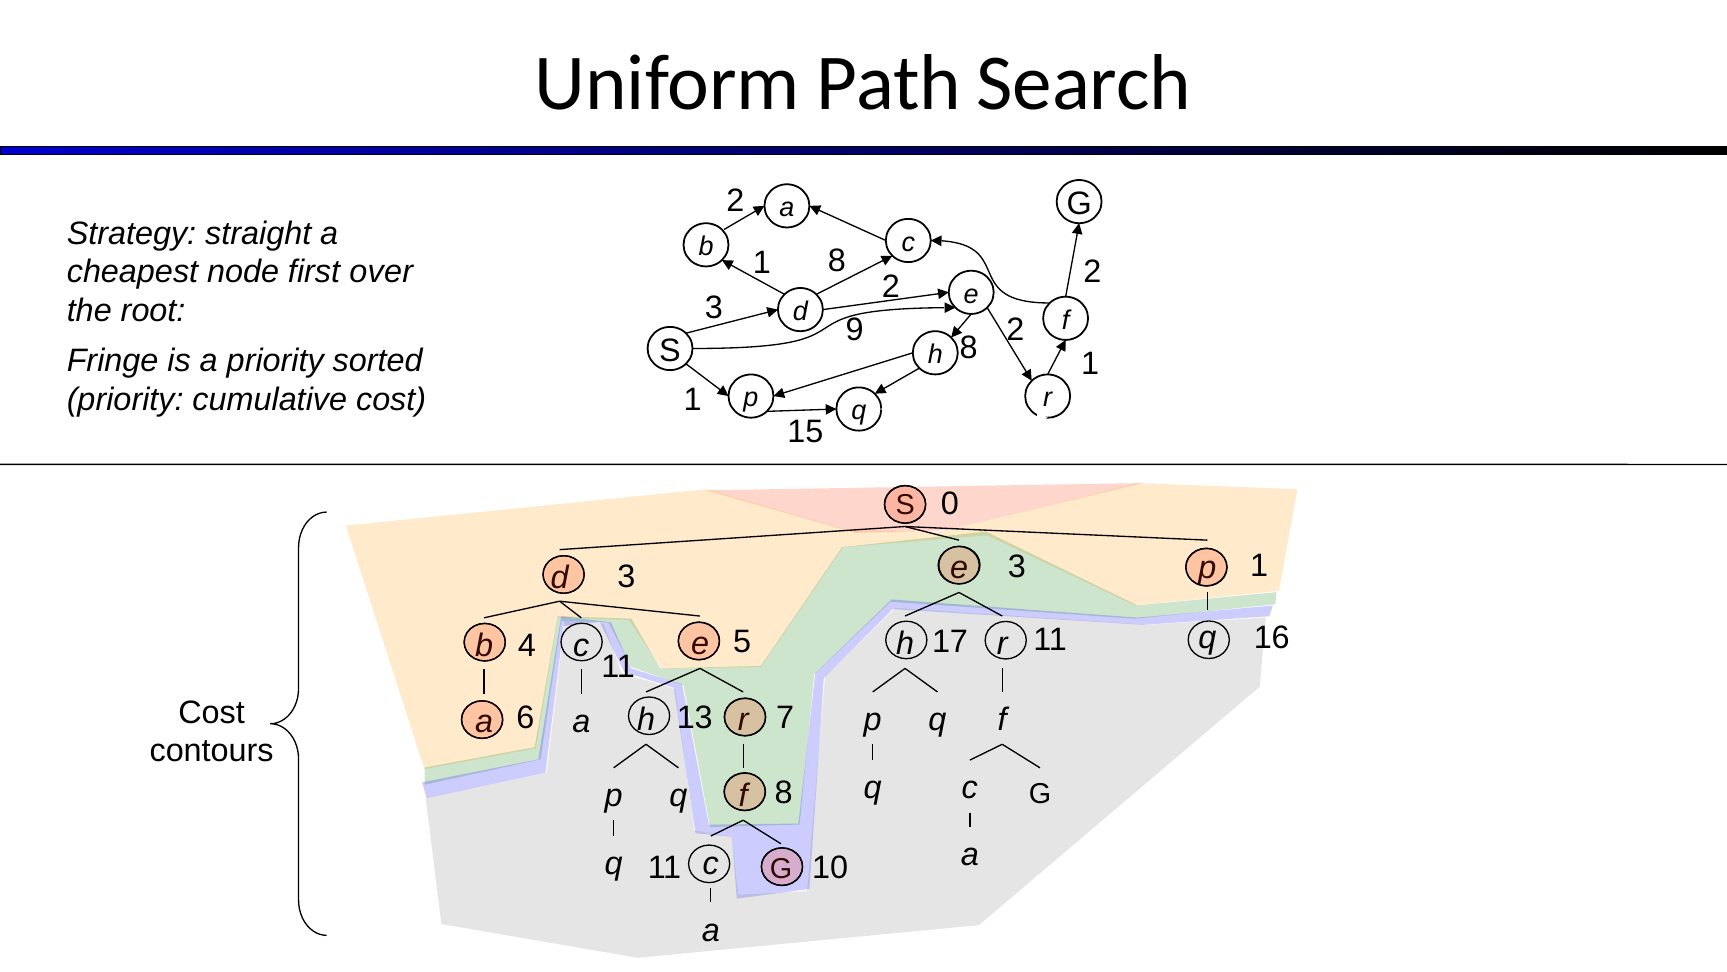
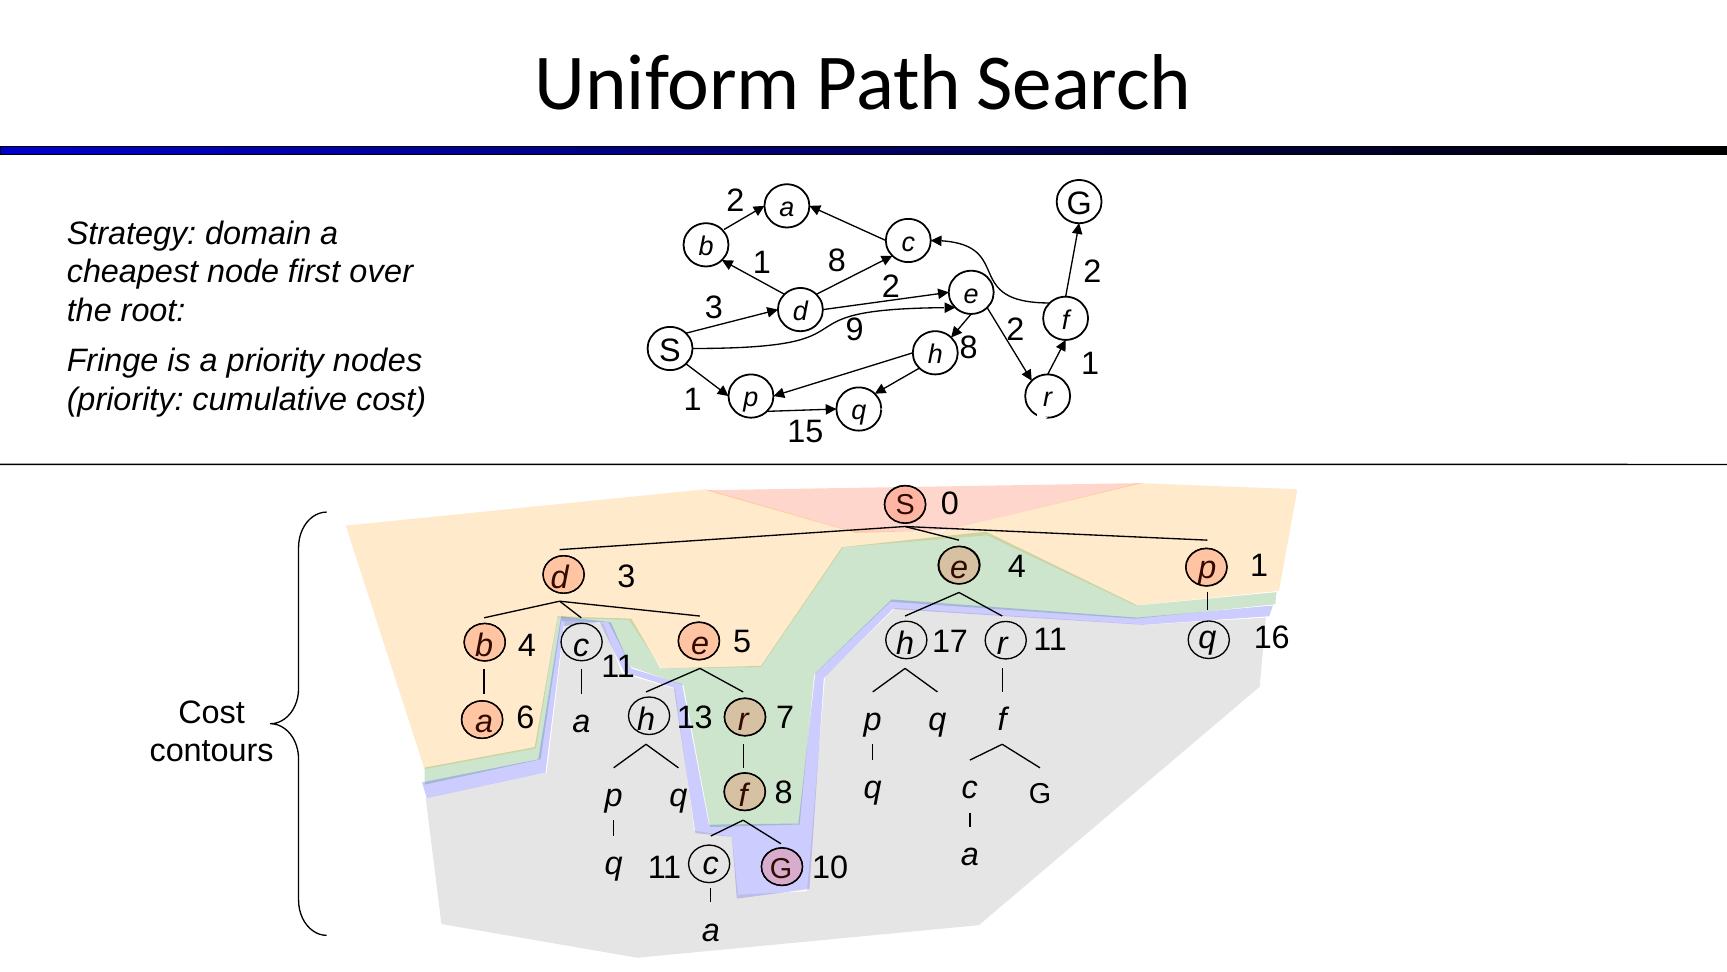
straight: straight -> domain
sorted: sorted -> nodes
3 3: 3 -> 4
